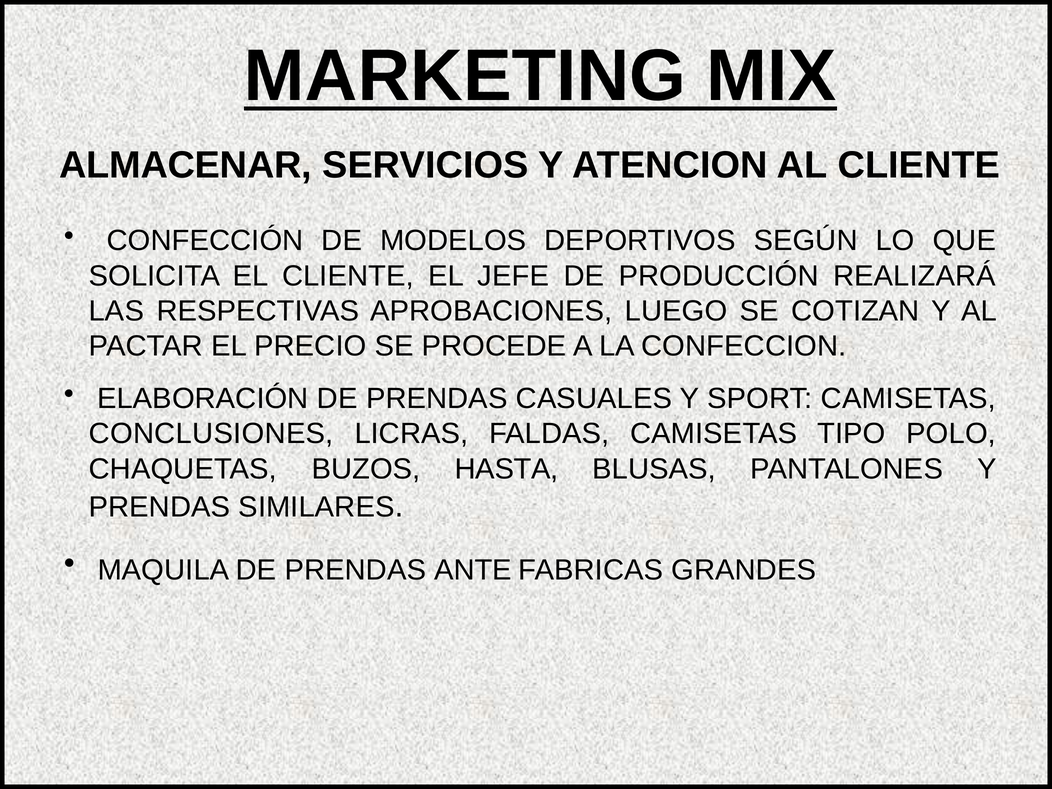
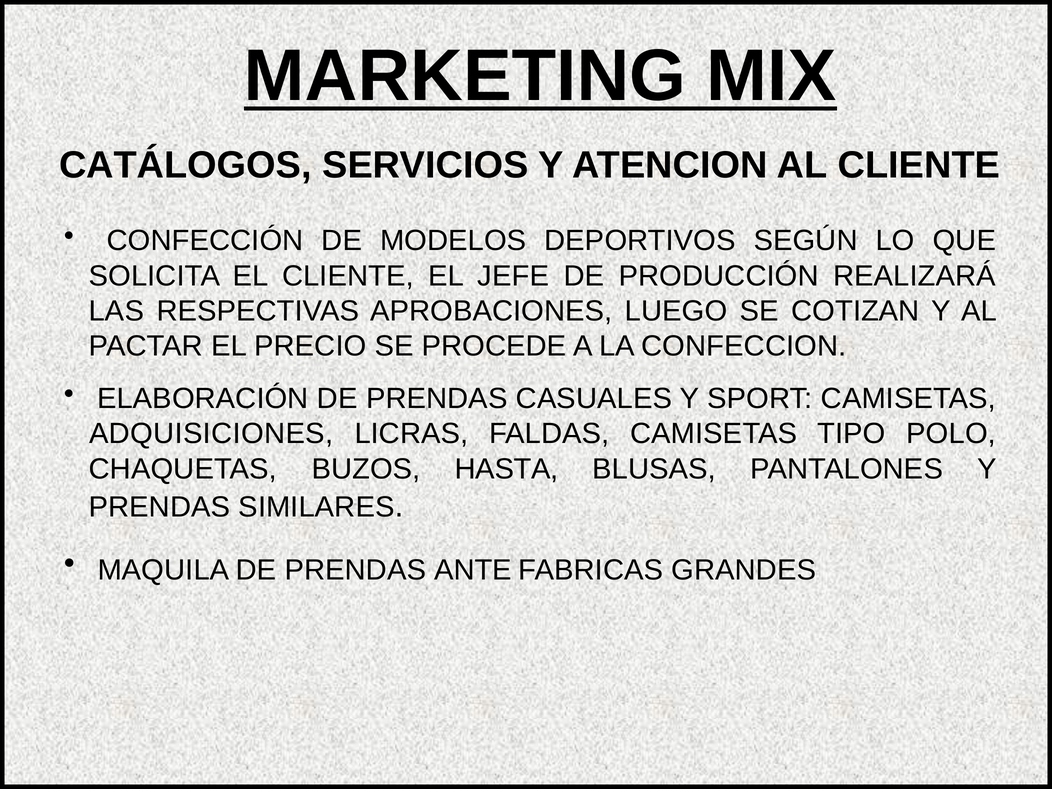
ALMACENAR: ALMACENAR -> CATÁLOGOS
CONCLUSIONES: CONCLUSIONES -> ADQUISICIONES
